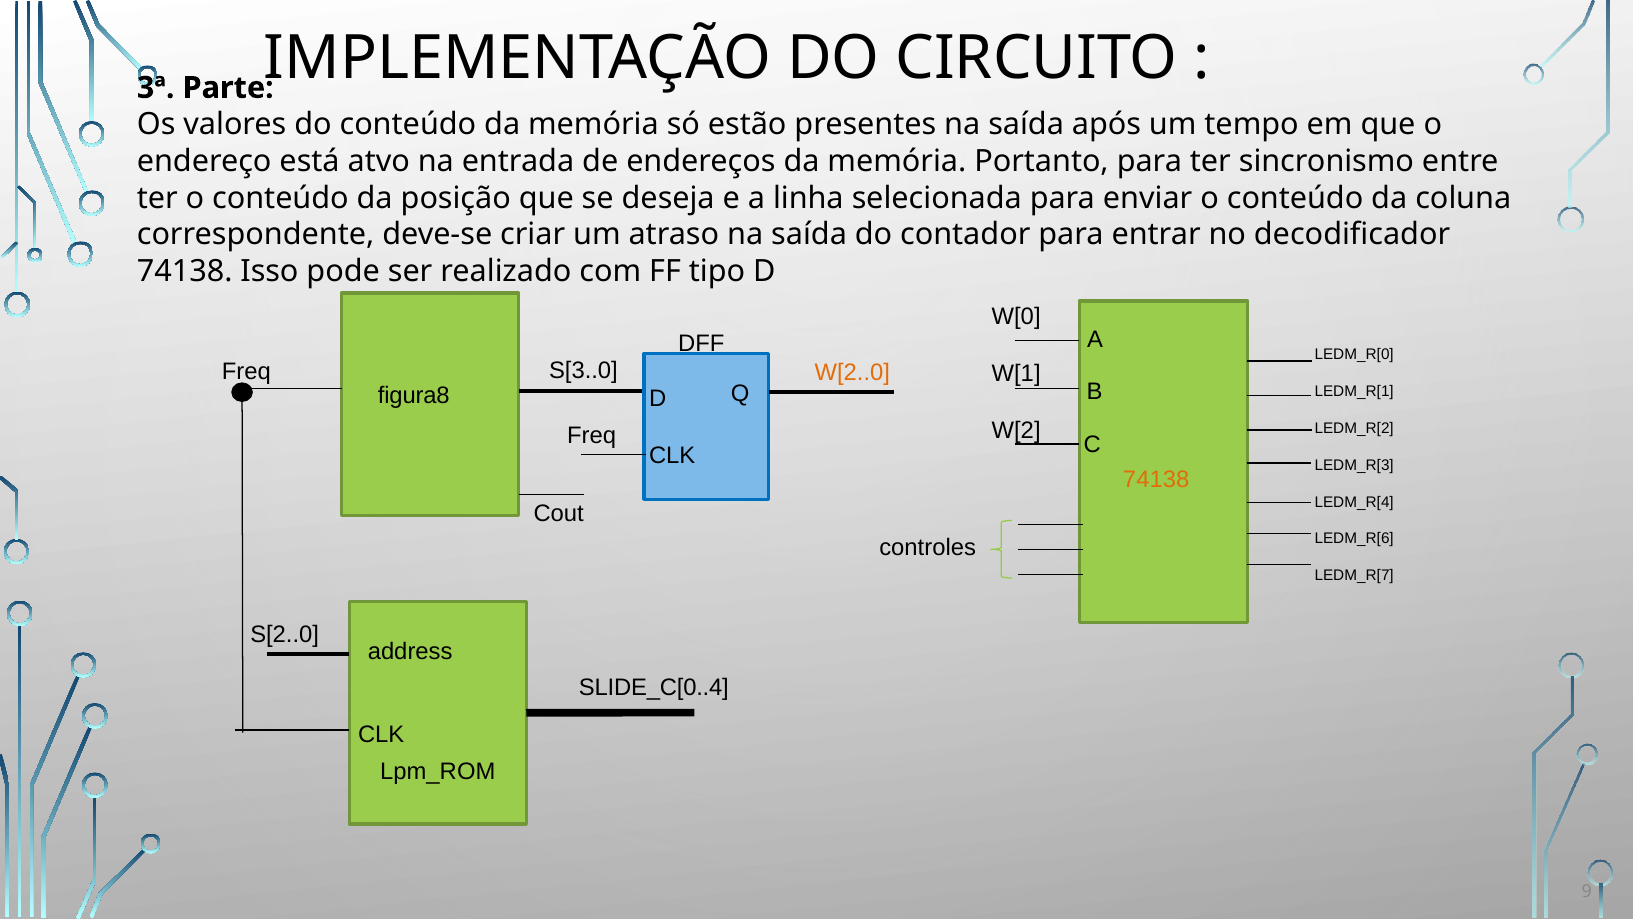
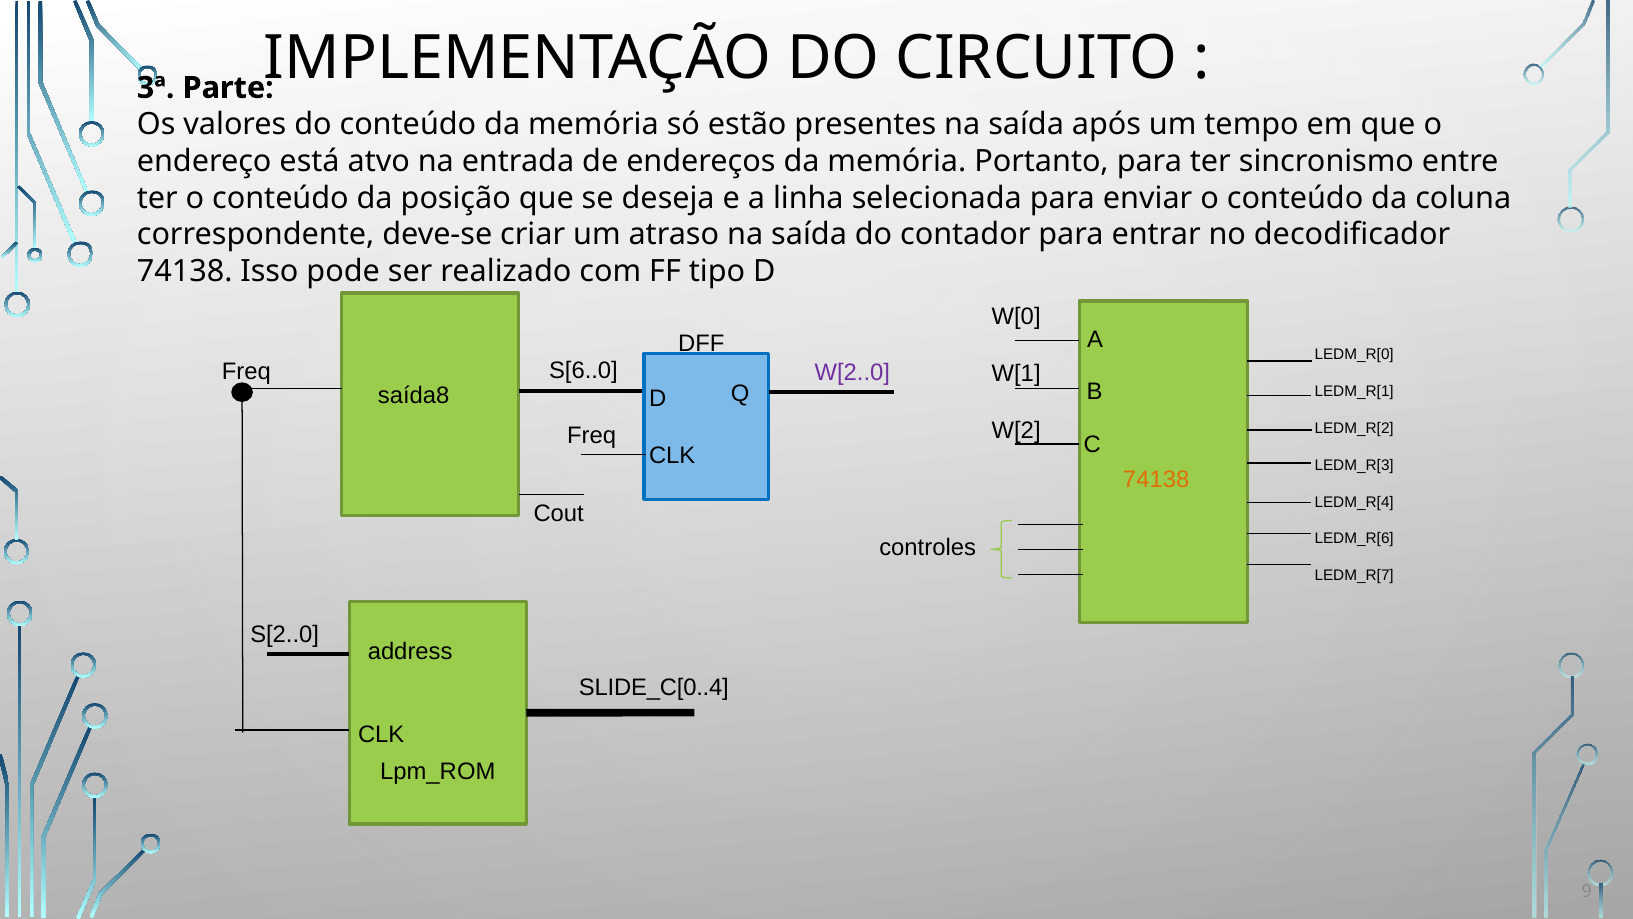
S[3..0: S[3..0 -> S[6..0
W[2..0 colour: orange -> purple
figura8: figura8 -> saída8
